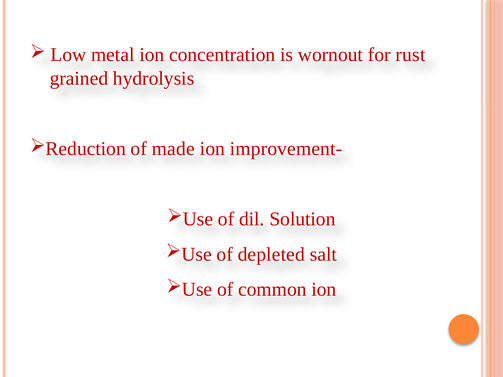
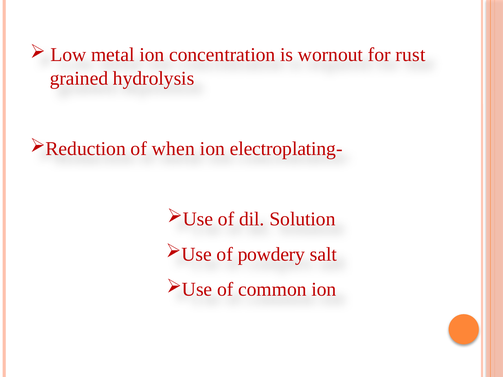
made: made -> when
improvement-: improvement- -> electroplating-
depleted: depleted -> powdery
